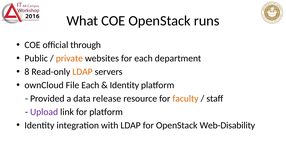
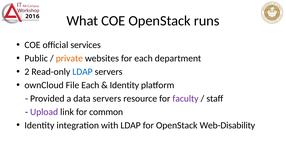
through: through -> services
8: 8 -> 2
LDAP at (83, 72) colour: orange -> blue
data release: release -> servers
faculty colour: orange -> purple
for platform: platform -> common
